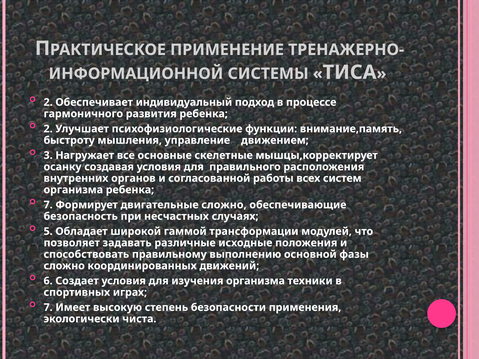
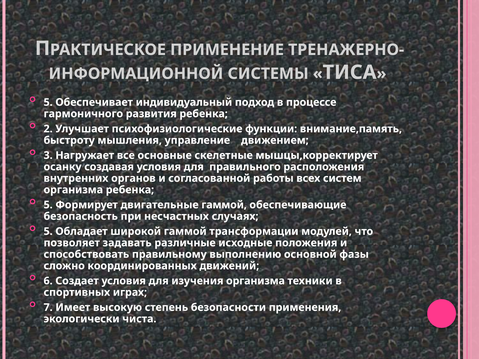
2 at (48, 102): 2 -> 5
7 at (48, 205): 7 -> 5
двигательные сложно: сложно -> гаммой
